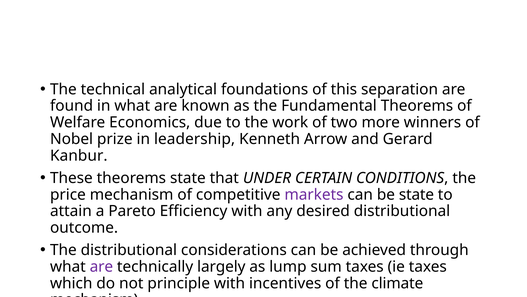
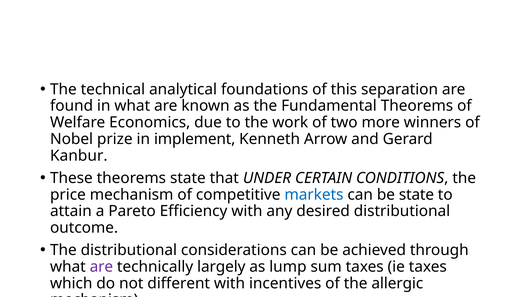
leadership: leadership -> implement
markets colour: purple -> blue
principle: principle -> different
climate: climate -> allergic
